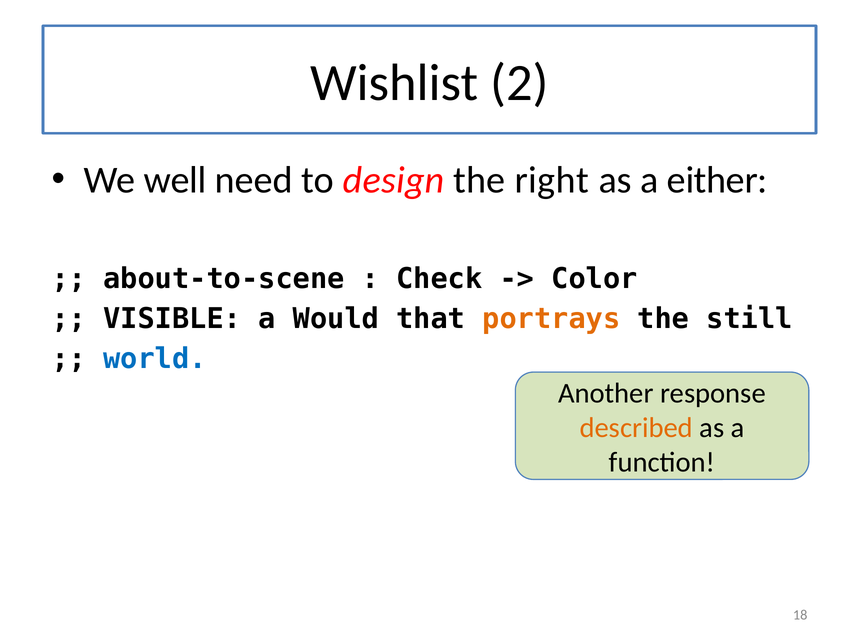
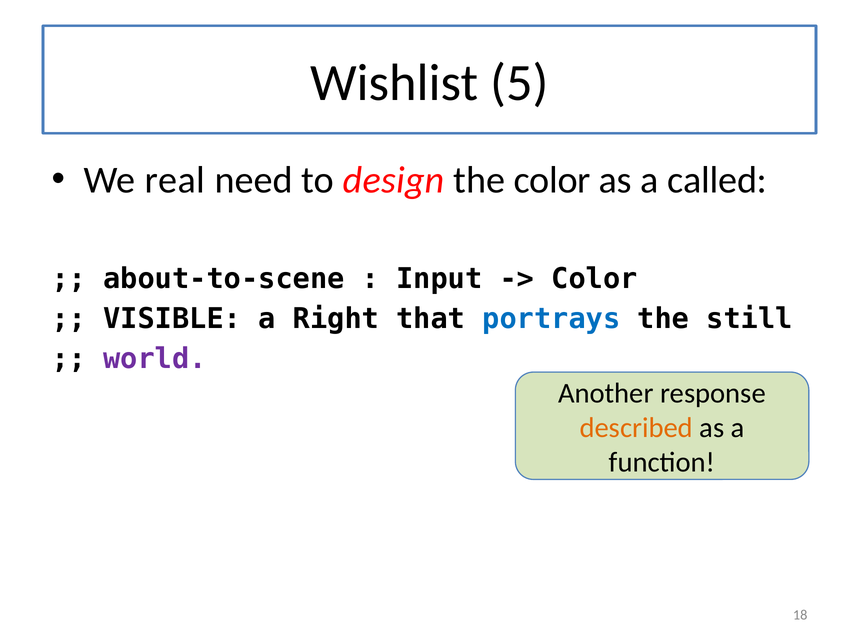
2: 2 -> 5
well: well -> real
the right: right -> color
either: either -> called
Check: Check -> Input
Would: Would -> Right
portrays colour: orange -> blue
world colour: blue -> purple
